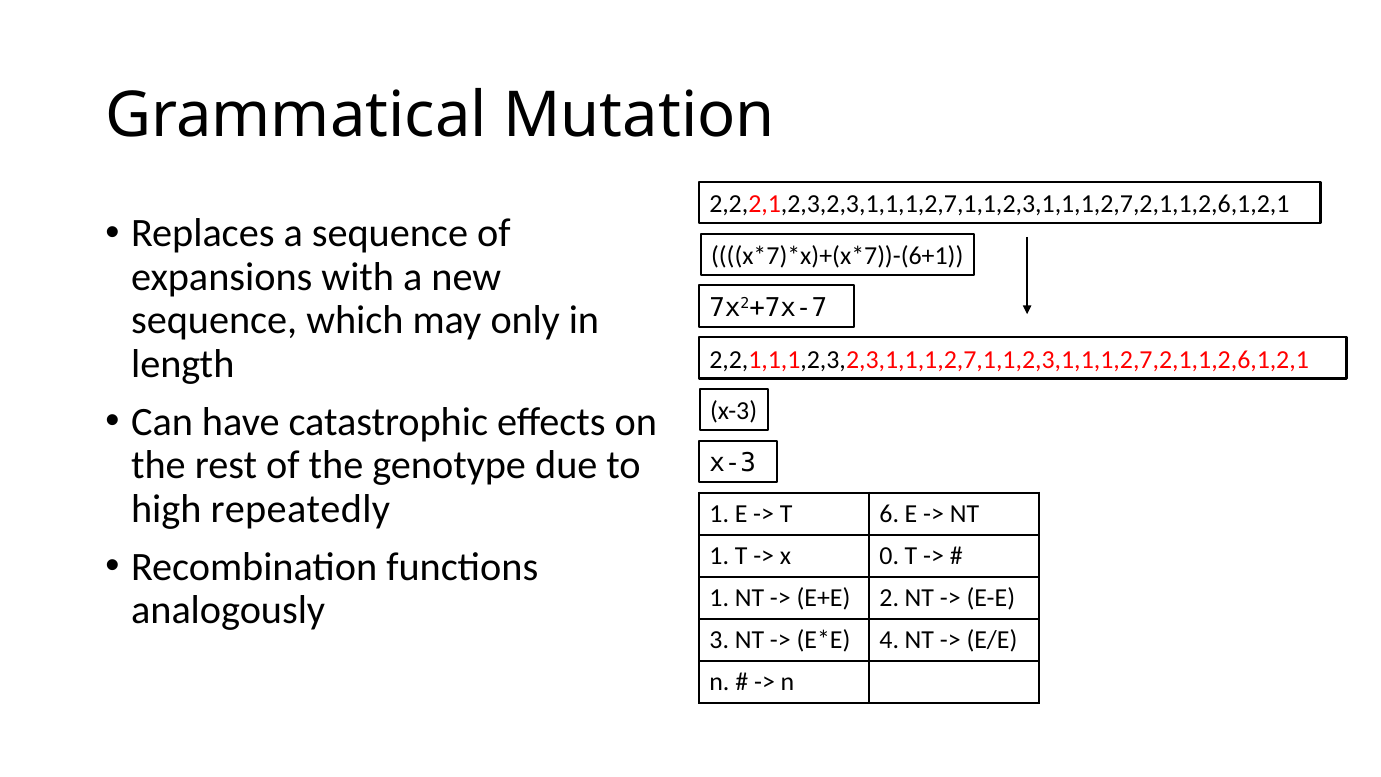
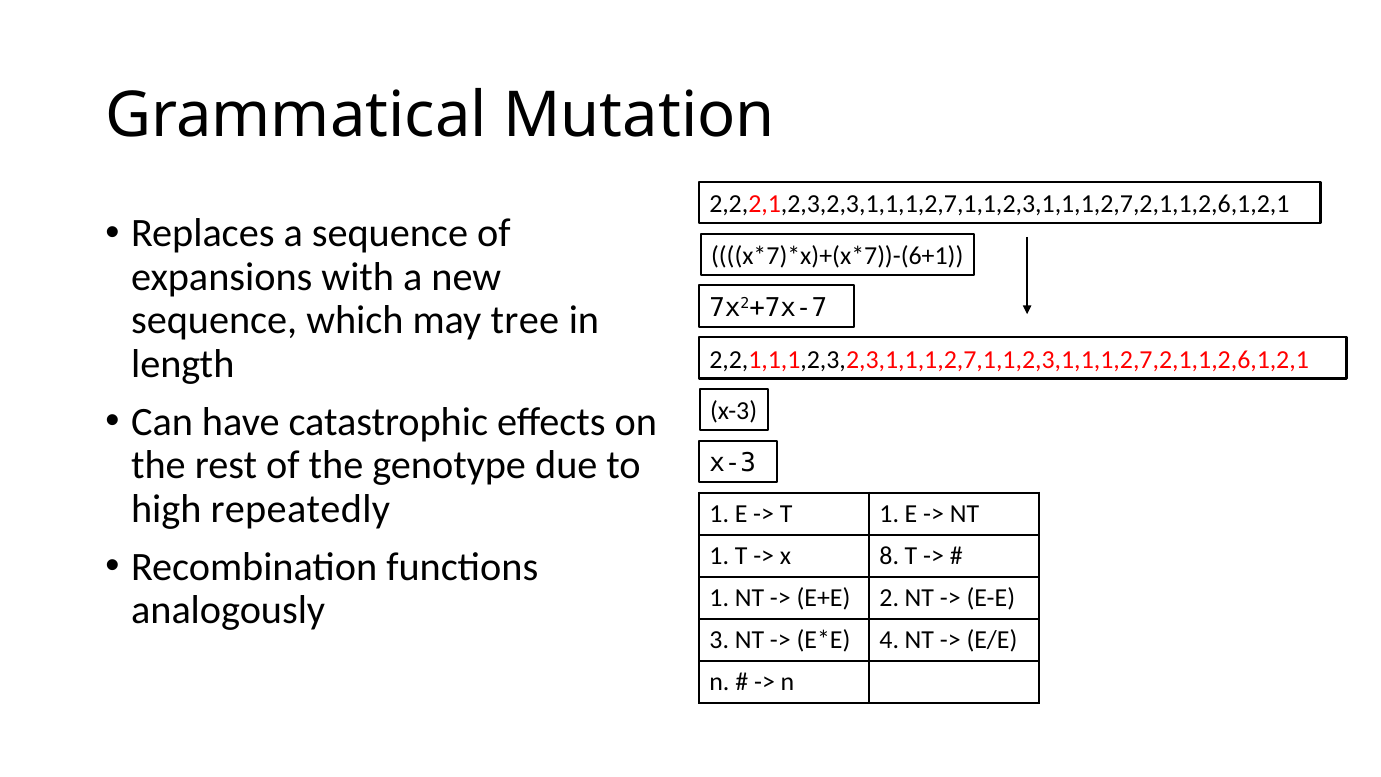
only: only -> tree
T 6: 6 -> 1
0: 0 -> 8
